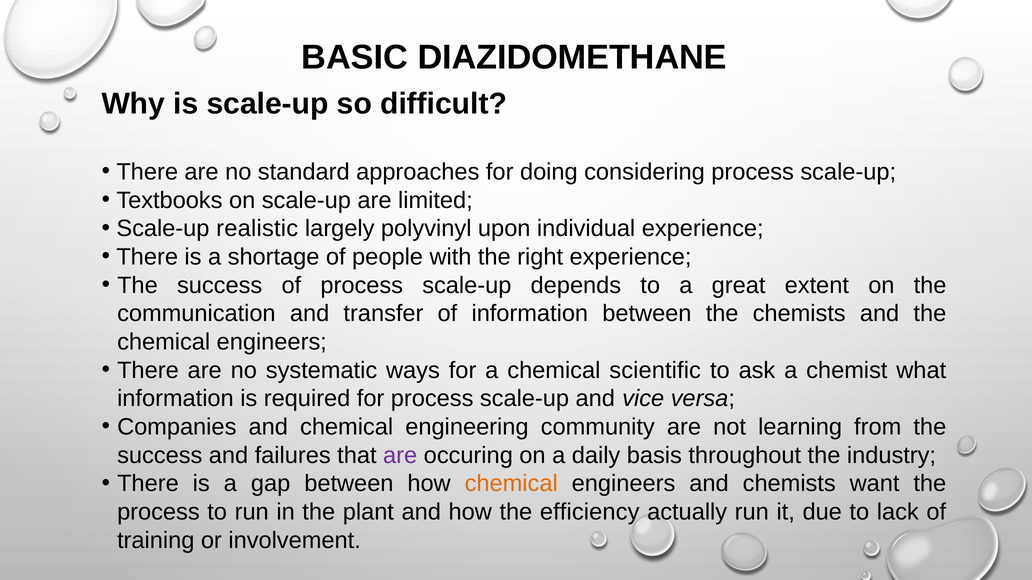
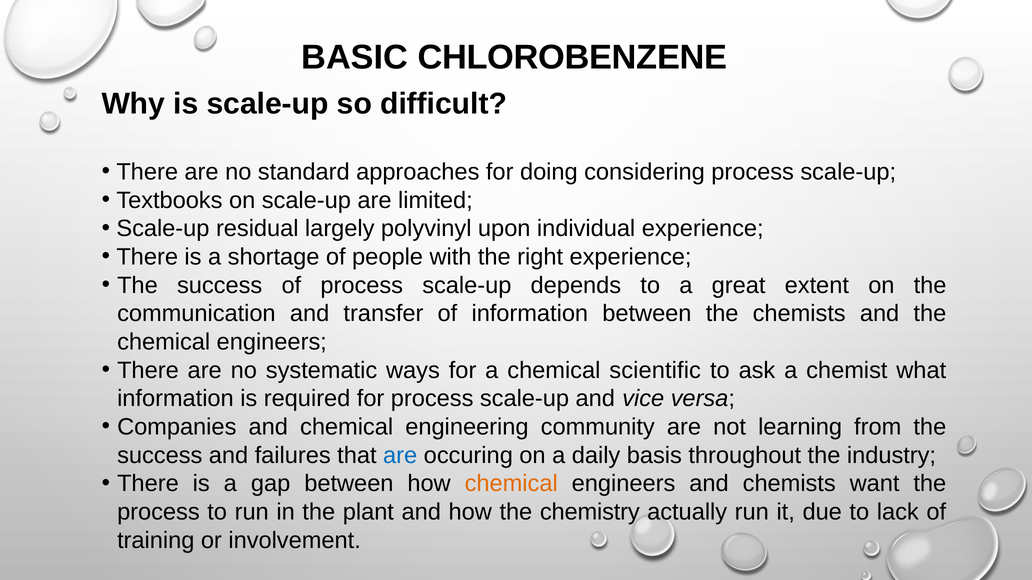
DIAZIDOMETHANE: DIAZIDOMETHANE -> CHLOROBENZENE
realistic: realistic -> residual
are at (400, 456) colour: purple -> blue
efficiency: efficiency -> chemistry
